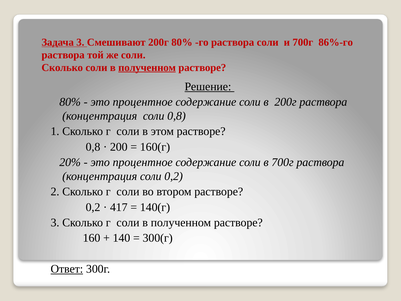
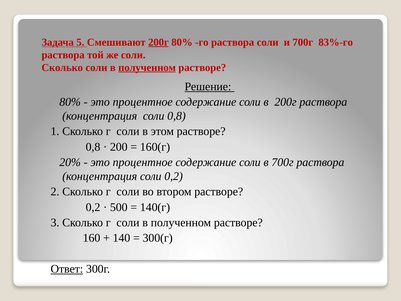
Задача 3: 3 -> 5
200г at (158, 42) underline: none -> present
86%-го: 86%-го -> 83%-го
417: 417 -> 500
